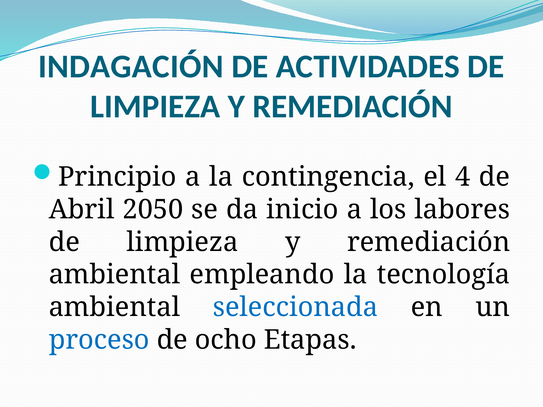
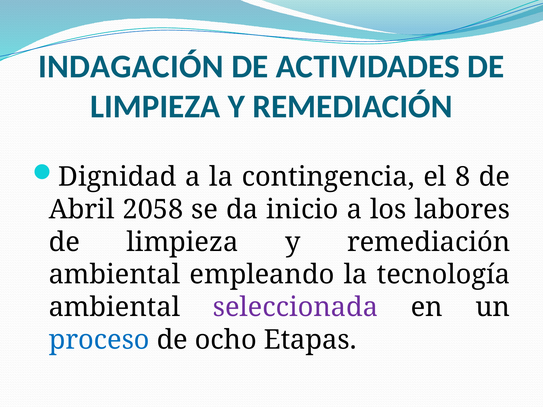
Principio: Principio -> Dignidad
4: 4 -> 8
2050: 2050 -> 2058
seleccionada colour: blue -> purple
